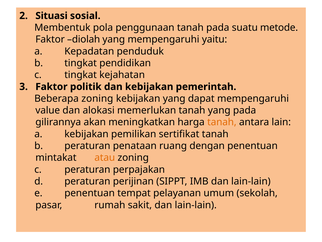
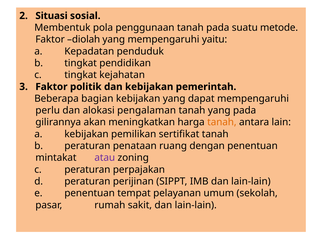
Beberapa zoning: zoning -> bagian
value: value -> perlu
memerlukan: memerlukan -> pengalaman
atau colour: orange -> purple
